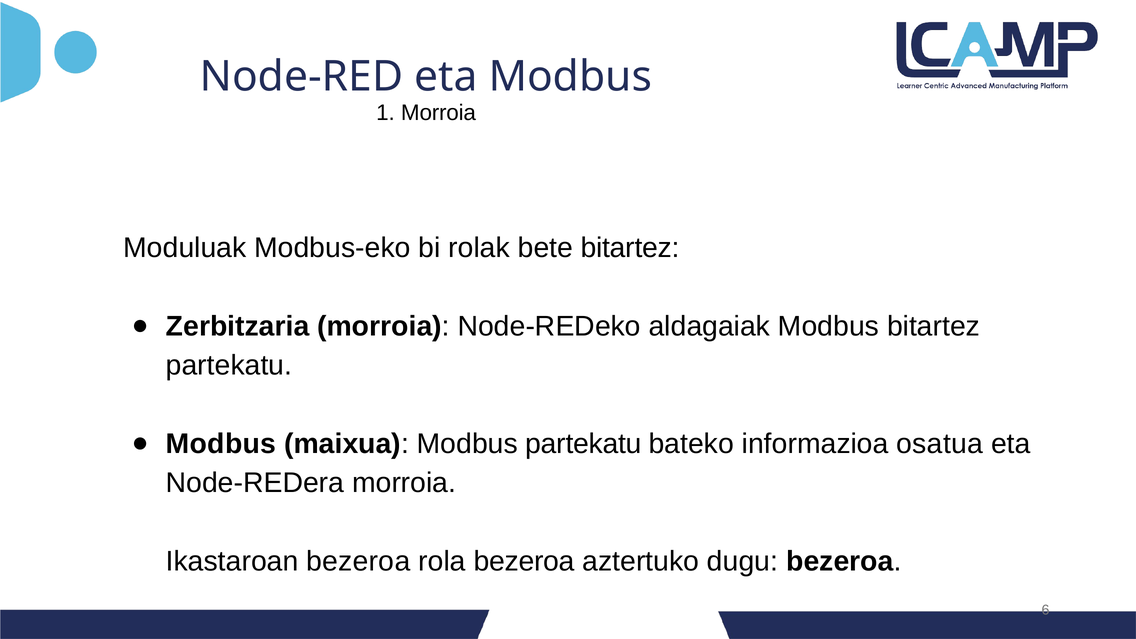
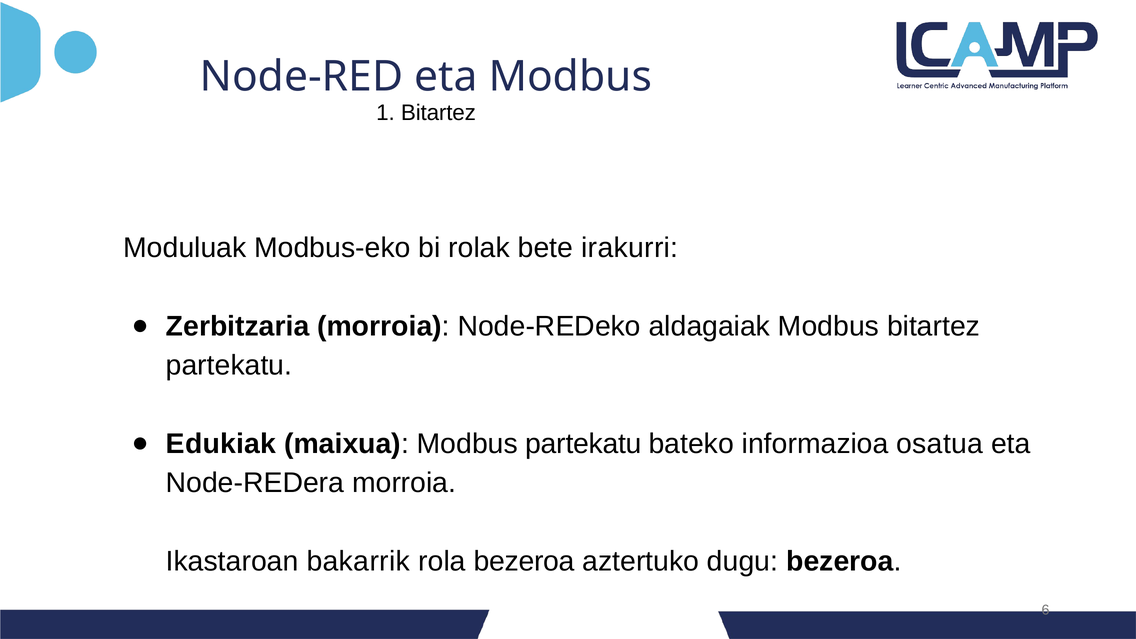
1 Morroia: Morroia -> Bitartez
bete bitartez: bitartez -> irakurri
Modbus at (221, 444): Modbus -> Edukiak
Ikastaroan bezeroa: bezeroa -> bakarrik
